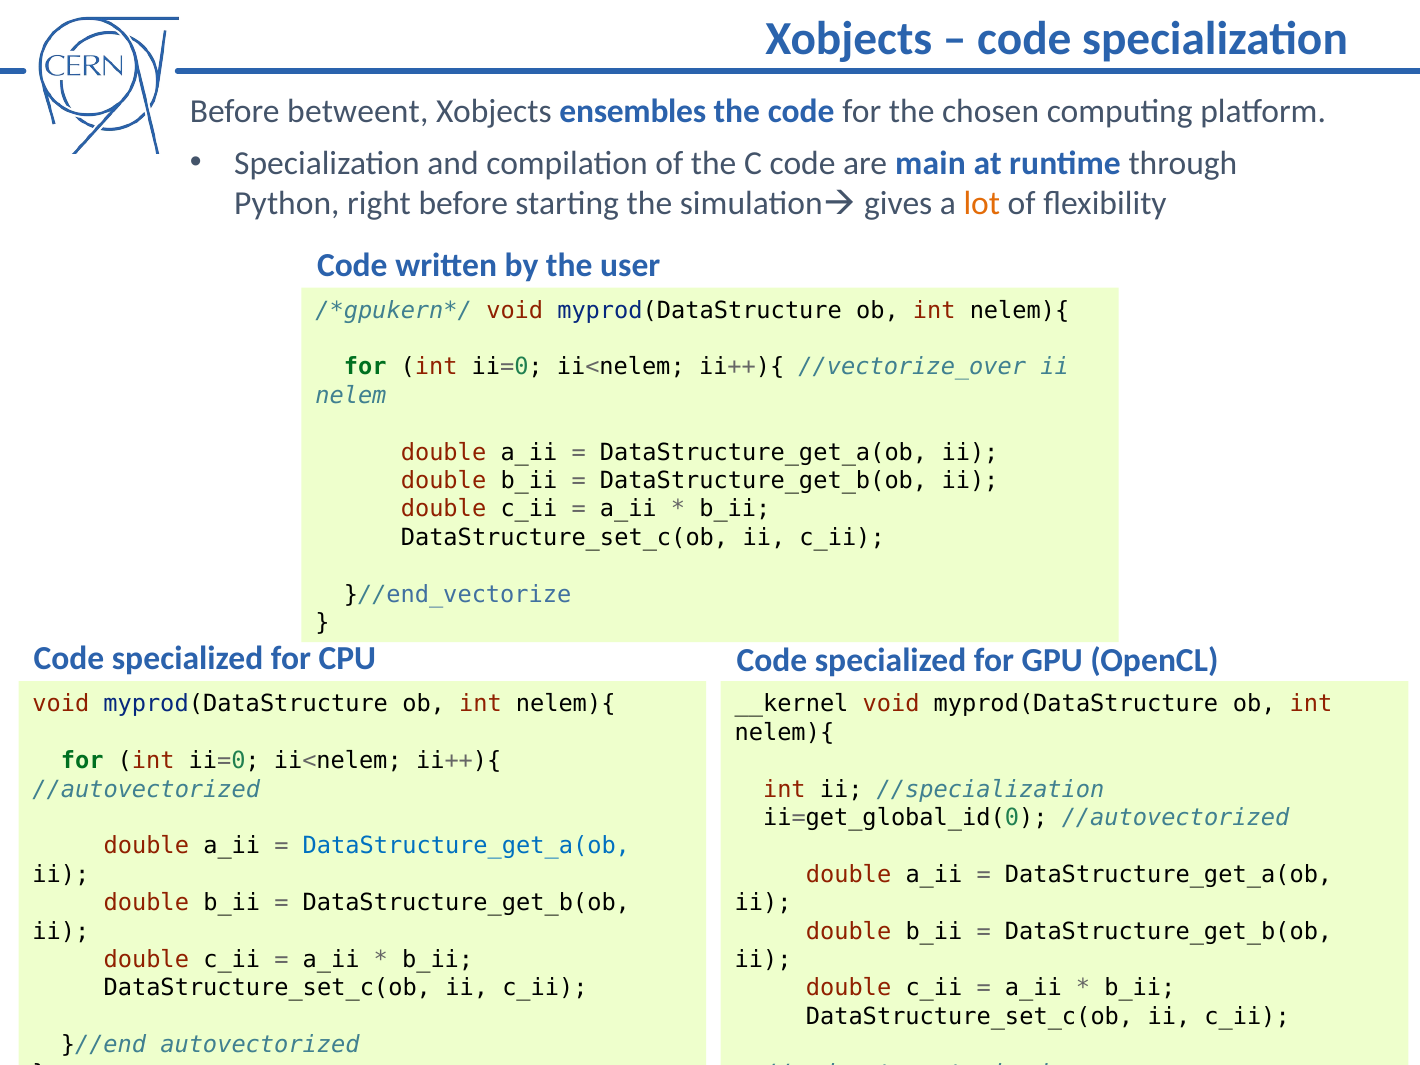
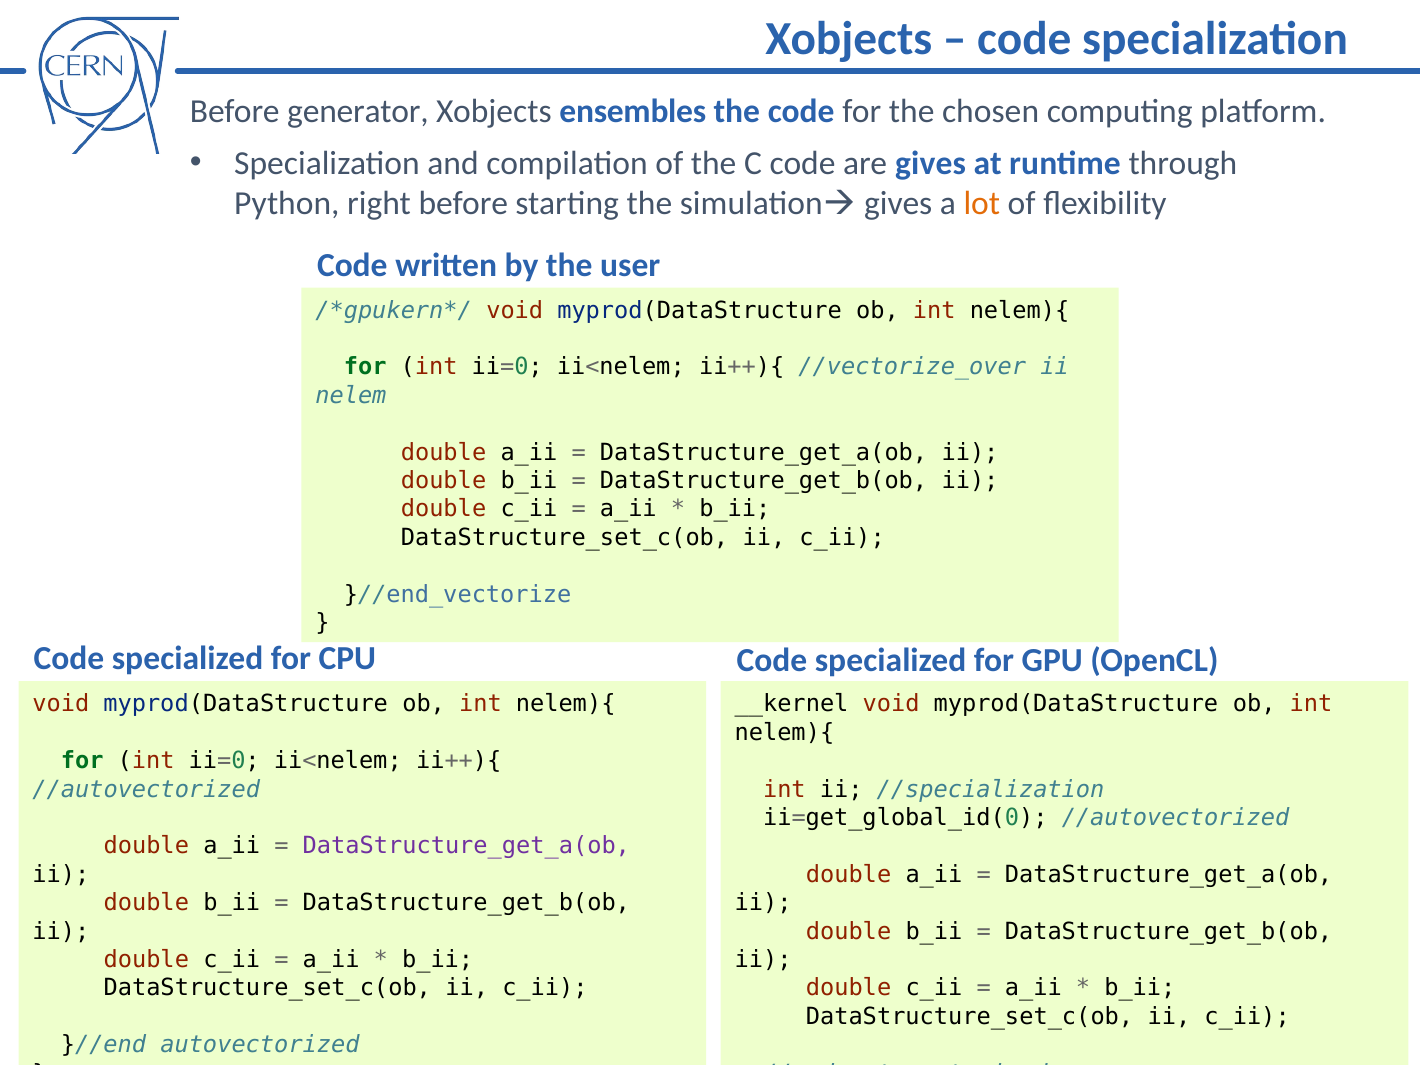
betweent: betweent -> generator
are main: main -> gives
DataStructure_get_a(ob at (466, 846) colour: blue -> purple
